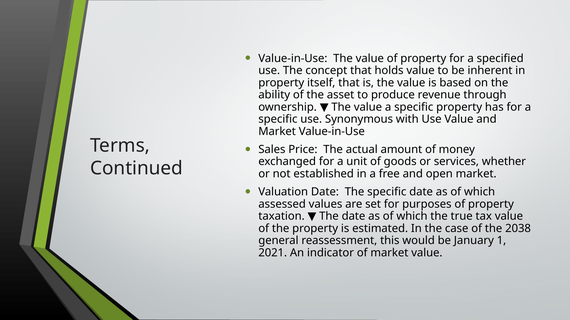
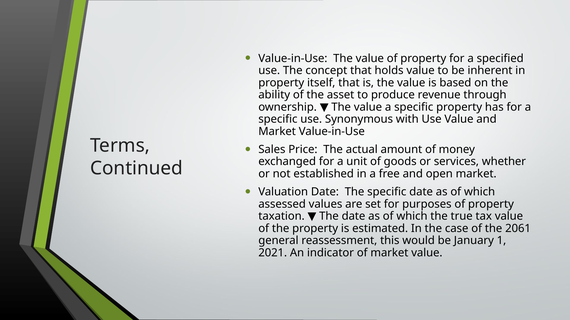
2038: 2038 -> 2061
